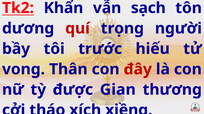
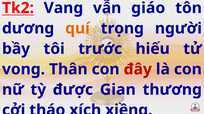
Khẩn: Khẩn -> Vang
sạch: sạch -> giáo
quí colour: red -> orange
